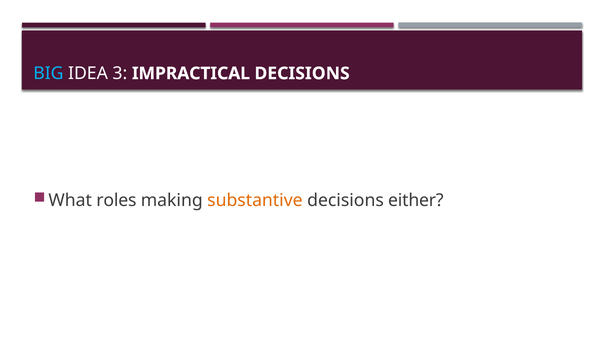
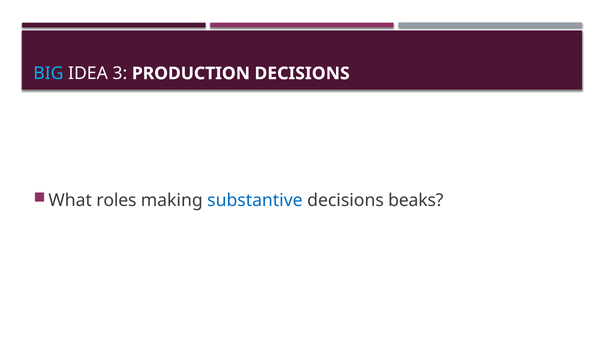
IMPRACTICAL: IMPRACTICAL -> PRODUCTION
substantive colour: orange -> blue
either: either -> beaks
